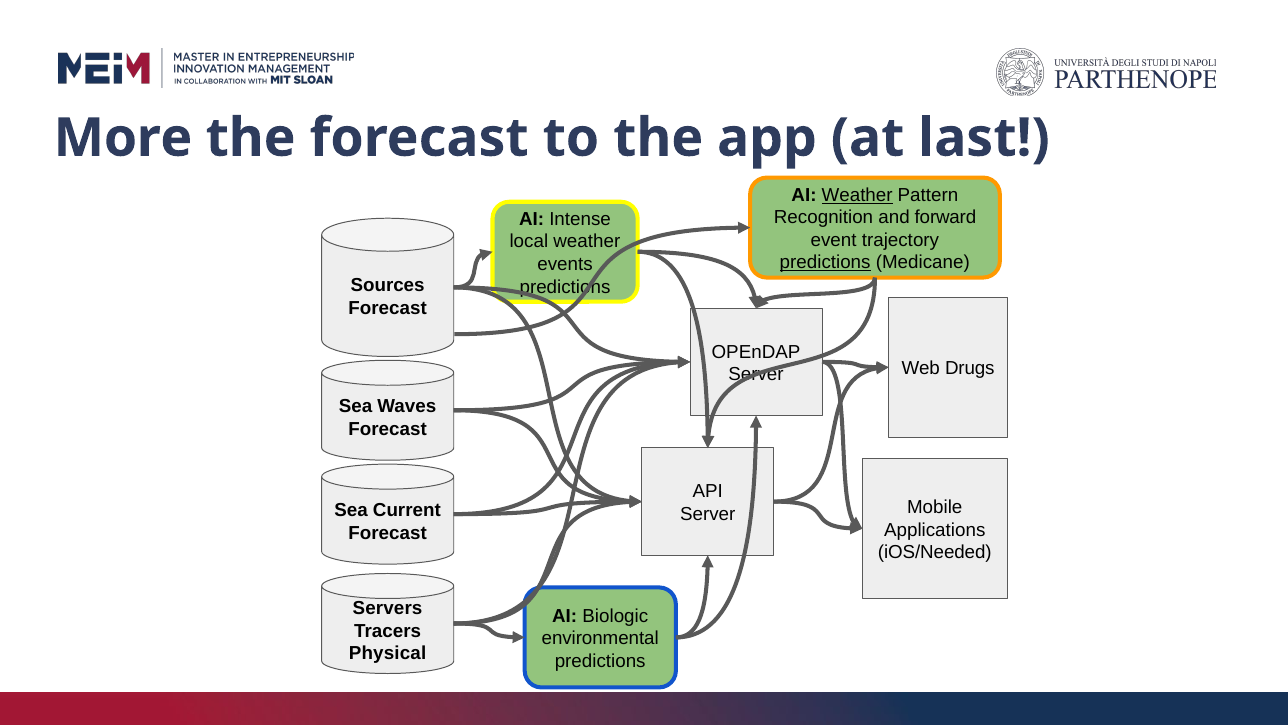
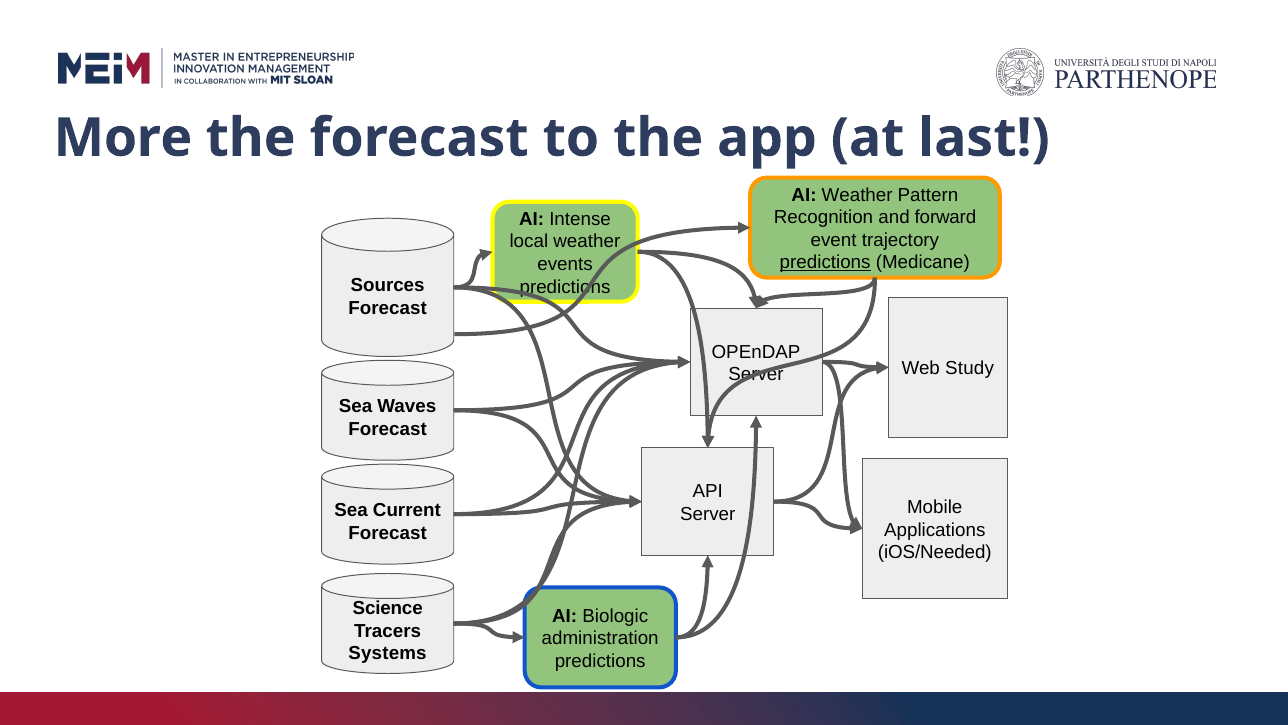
Weather at (857, 195) underline: present -> none
Drugs: Drugs -> Study
Servers: Servers -> Science
environmental: environmental -> administration
Physical: Physical -> Systems
